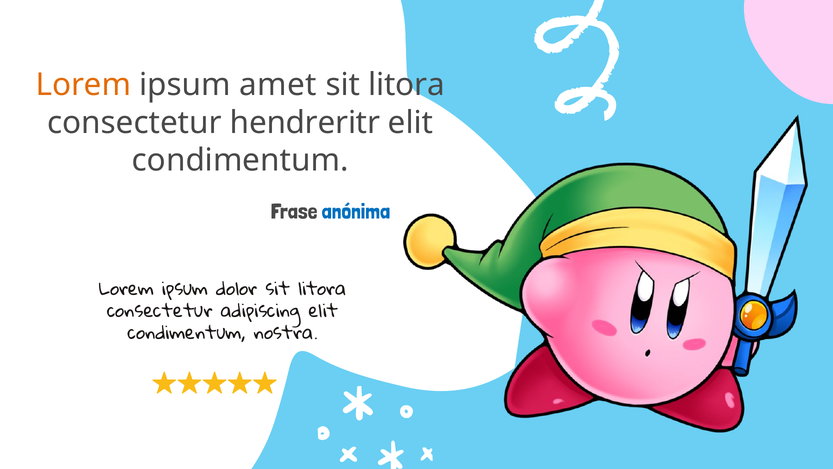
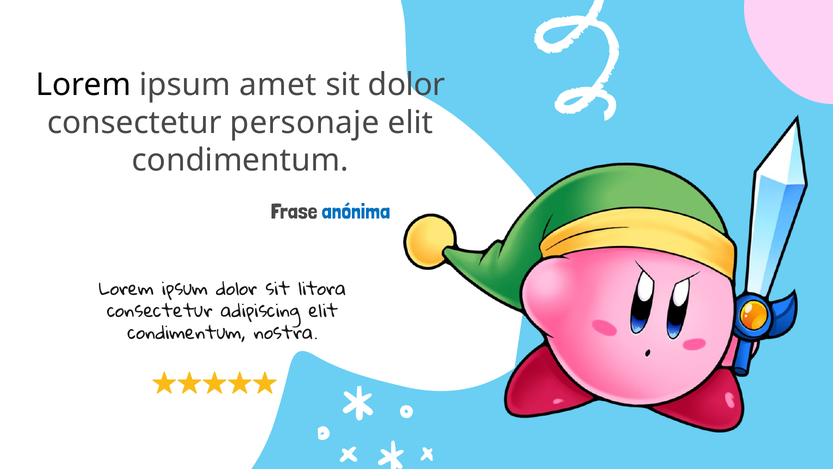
Lorem at (83, 85) colour: orange -> black
litora at (407, 85): litora -> dolor
hendreritr: hendreritr -> personaje
